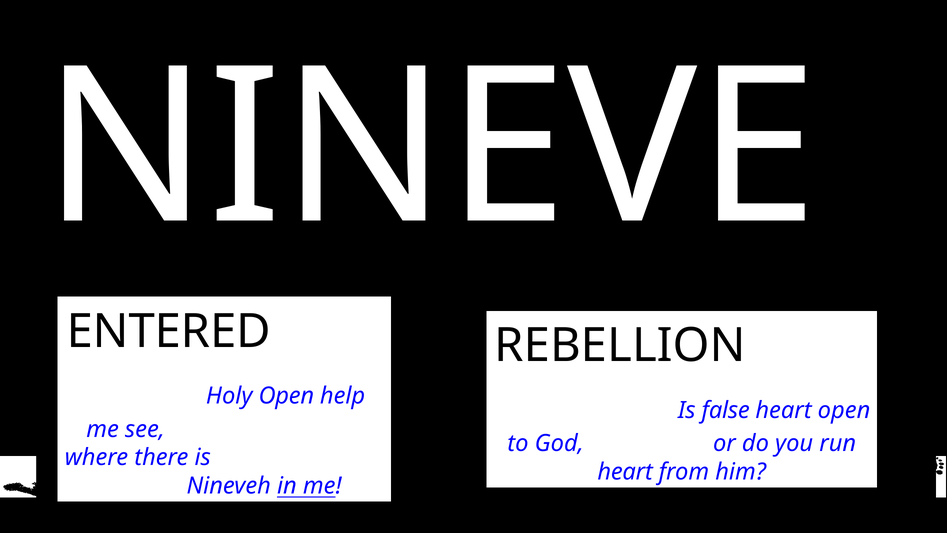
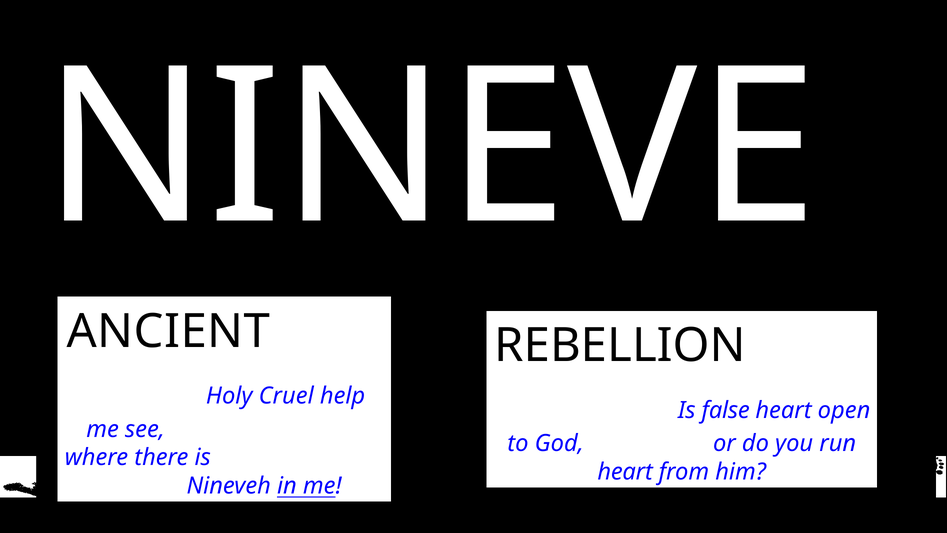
ENTERED: ENTERED -> ANCIENT
Holy Open: Open -> Cruel
